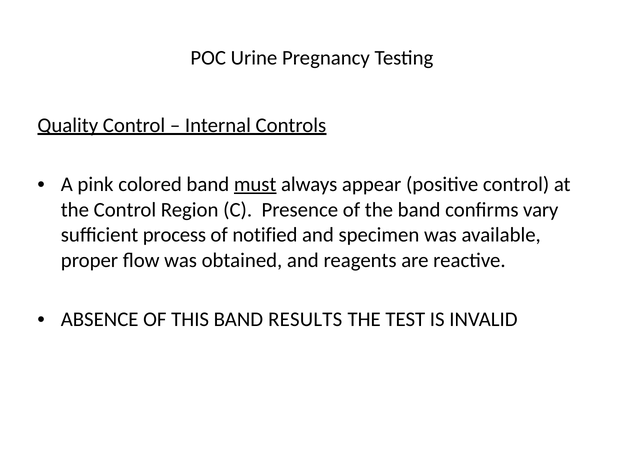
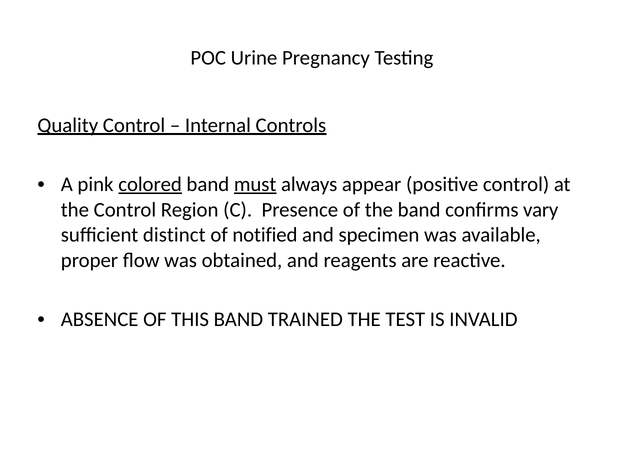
colored underline: none -> present
process: process -> distinct
RESULTS: RESULTS -> TRAINED
